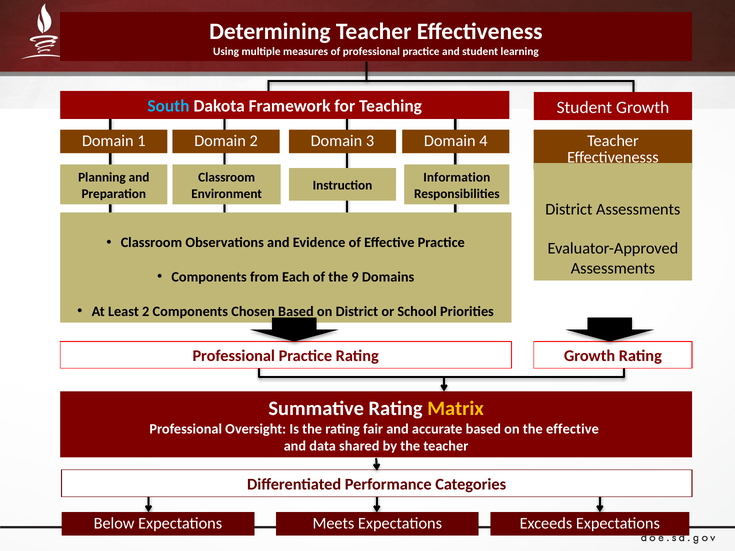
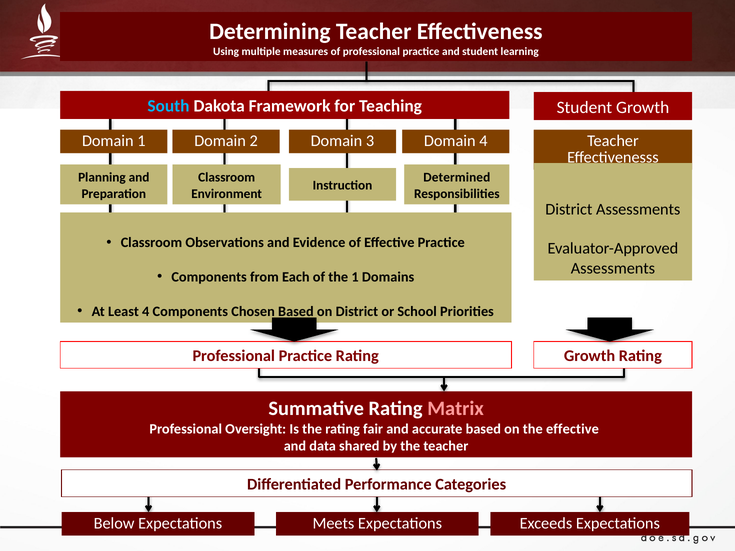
Information: Information -> Determined
the 9: 9 -> 1
Least 2: 2 -> 4
Matrix colour: yellow -> pink
